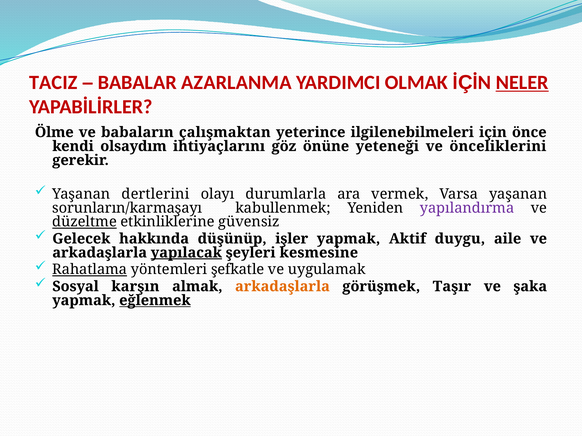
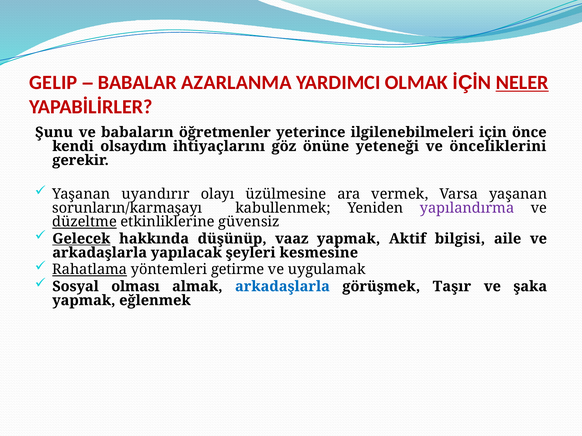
TACIZ: TACIZ -> GELIP
Ölme: Ölme -> Şunu
çalışmaktan: çalışmaktan -> öğretmenler
dertlerini: dertlerini -> uyandırır
durumlarla: durumlarla -> üzülmesine
Gelecek underline: none -> present
işler: işler -> vaaz
duygu: duygu -> bilgisi
yapılacak underline: present -> none
şefkatle: şefkatle -> getirme
karşın: karşın -> olması
arkadaşlarla at (282, 287) colour: orange -> blue
eğlenmek underline: present -> none
